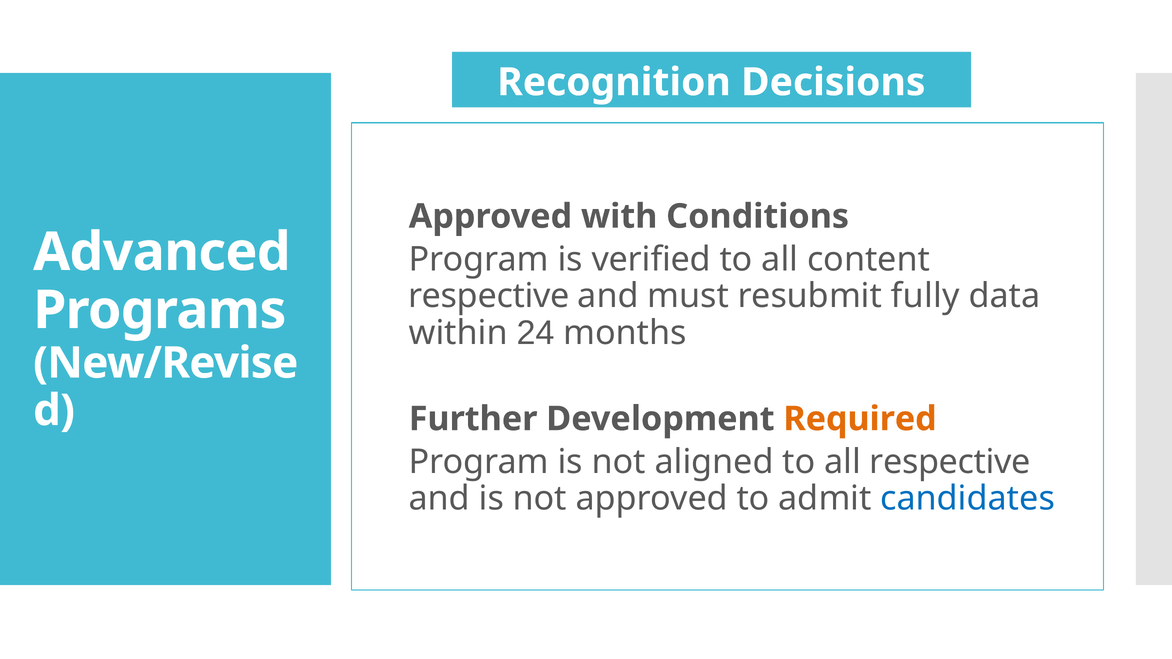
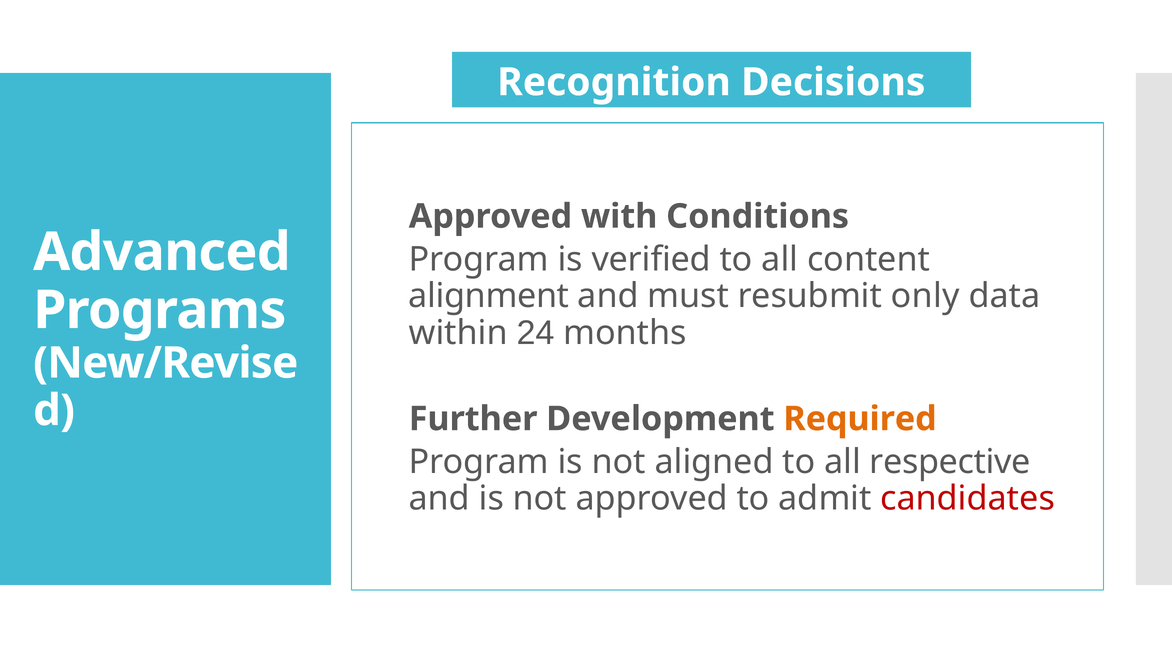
respective at (489, 296): respective -> alignment
fully: fully -> only
candidates colour: blue -> red
